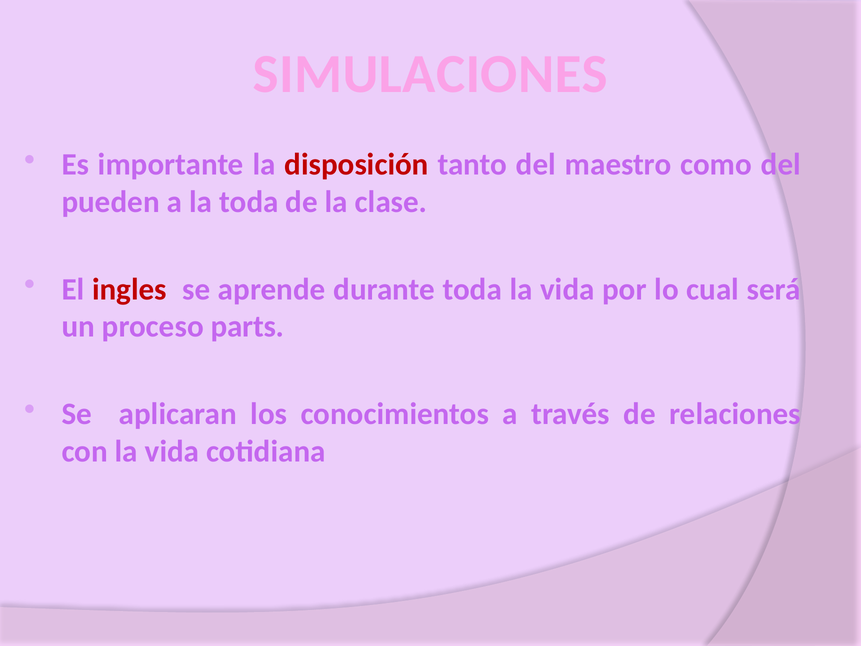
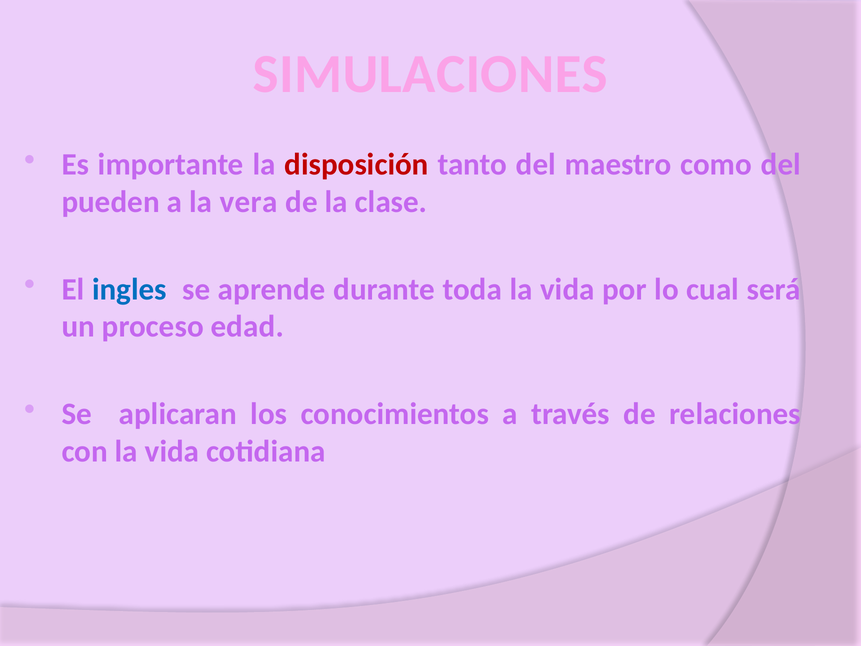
la toda: toda -> vera
ingles colour: red -> blue
parts: parts -> edad
